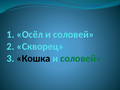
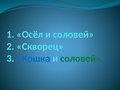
Кошка colour: black -> blue
